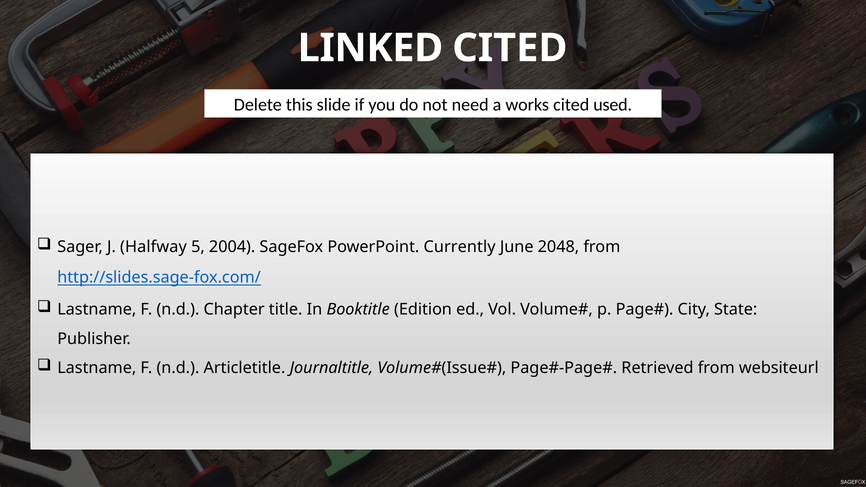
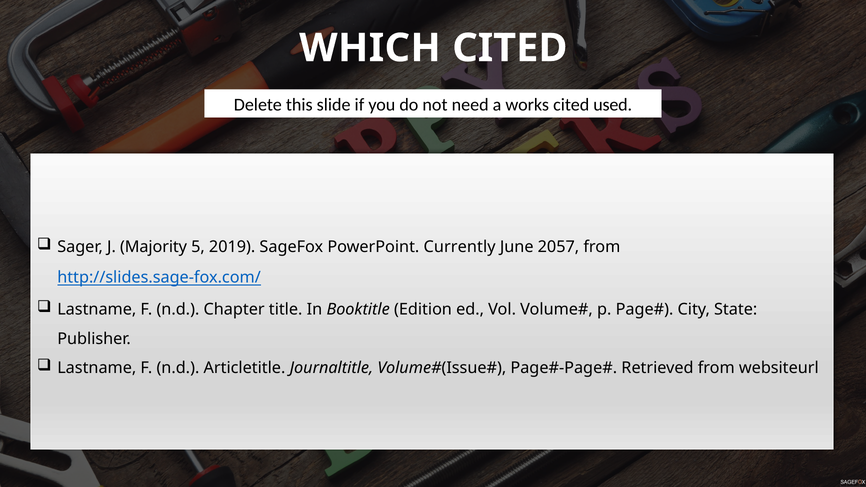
LINKED: LINKED -> WHICH
Halfway: Halfway -> Majority
2004: 2004 -> 2019
2048: 2048 -> 2057
